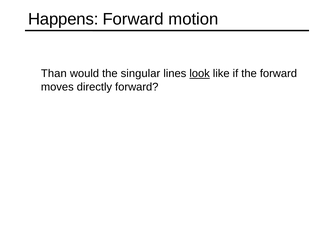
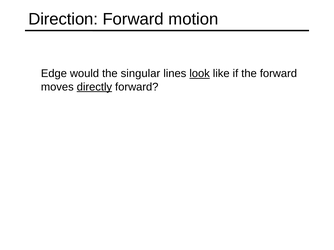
Happens: Happens -> Direction
Than: Than -> Edge
directly underline: none -> present
